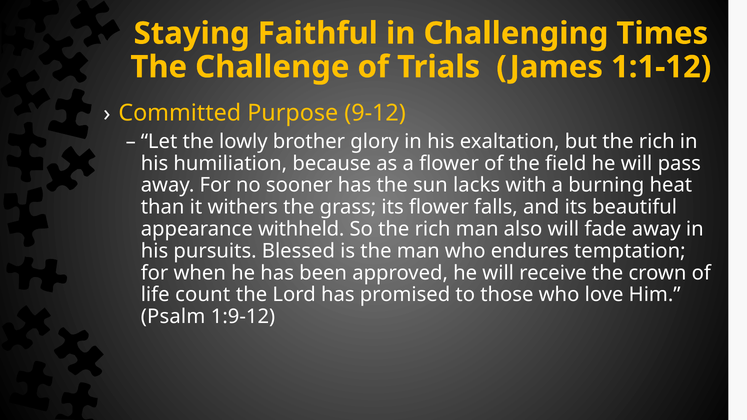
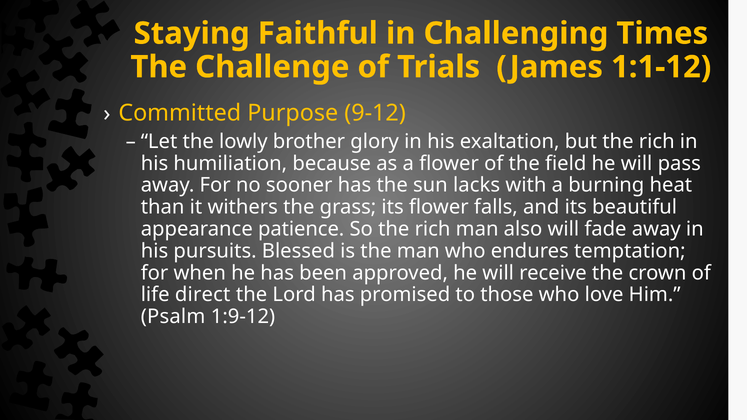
withheld: withheld -> patience
count: count -> direct
